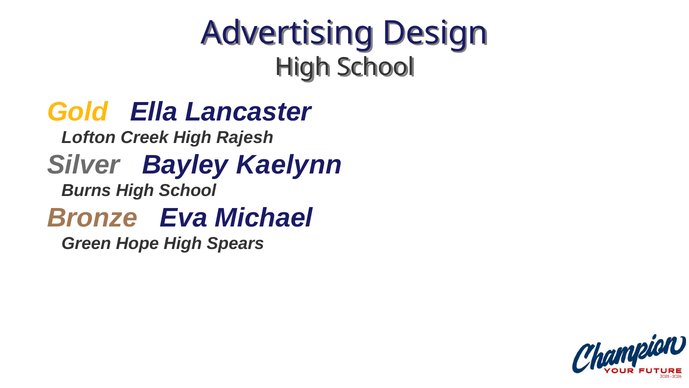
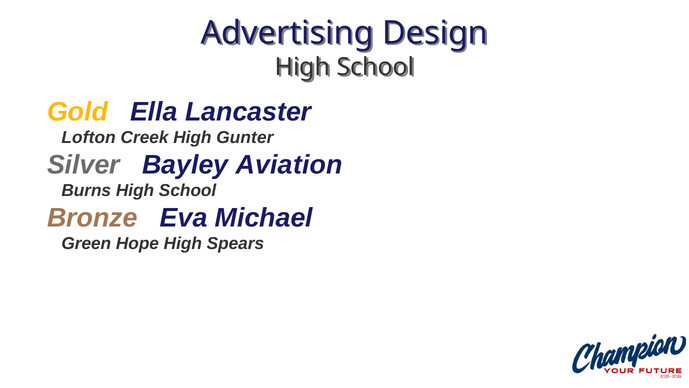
Rajesh: Rajesh -> Gunter
Kaelynn: Kaelynn -> Aviation
